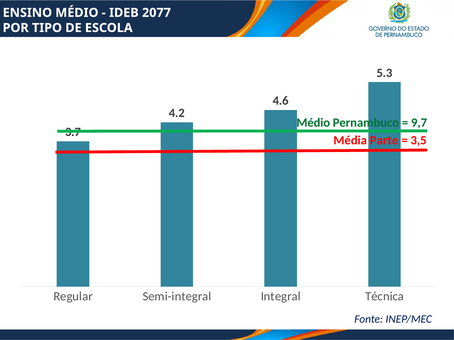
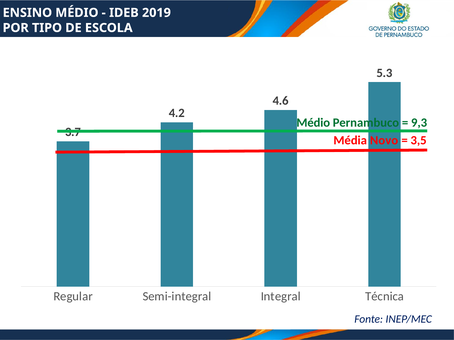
2077: 2077 -> 2019
9,7: 9,7 -> 9,3
Parte: Parte -> Novo
